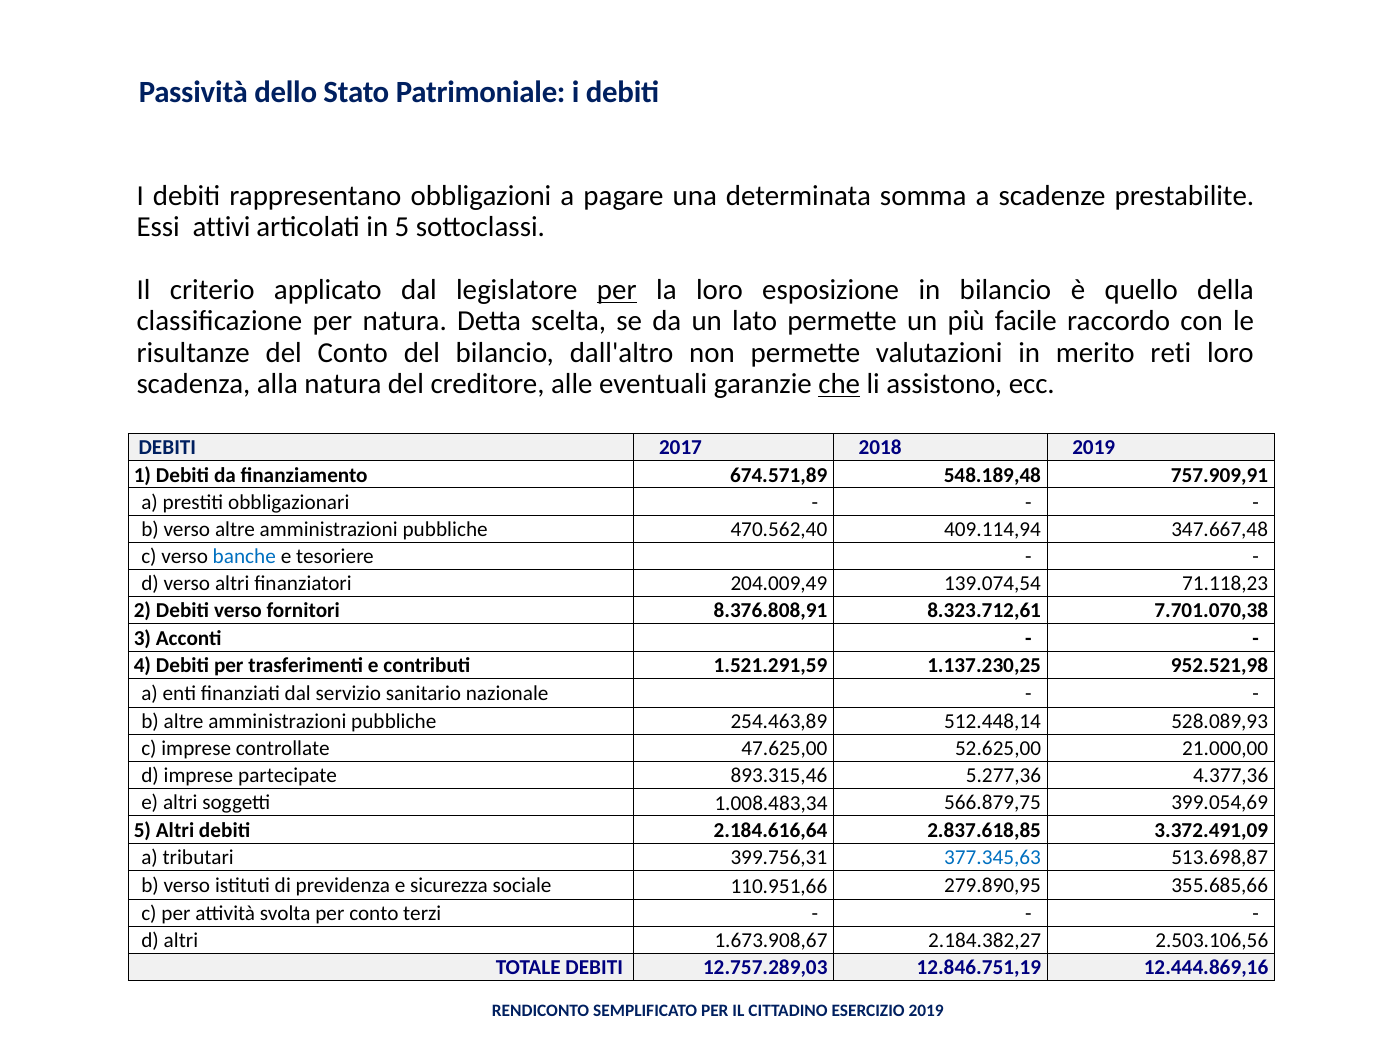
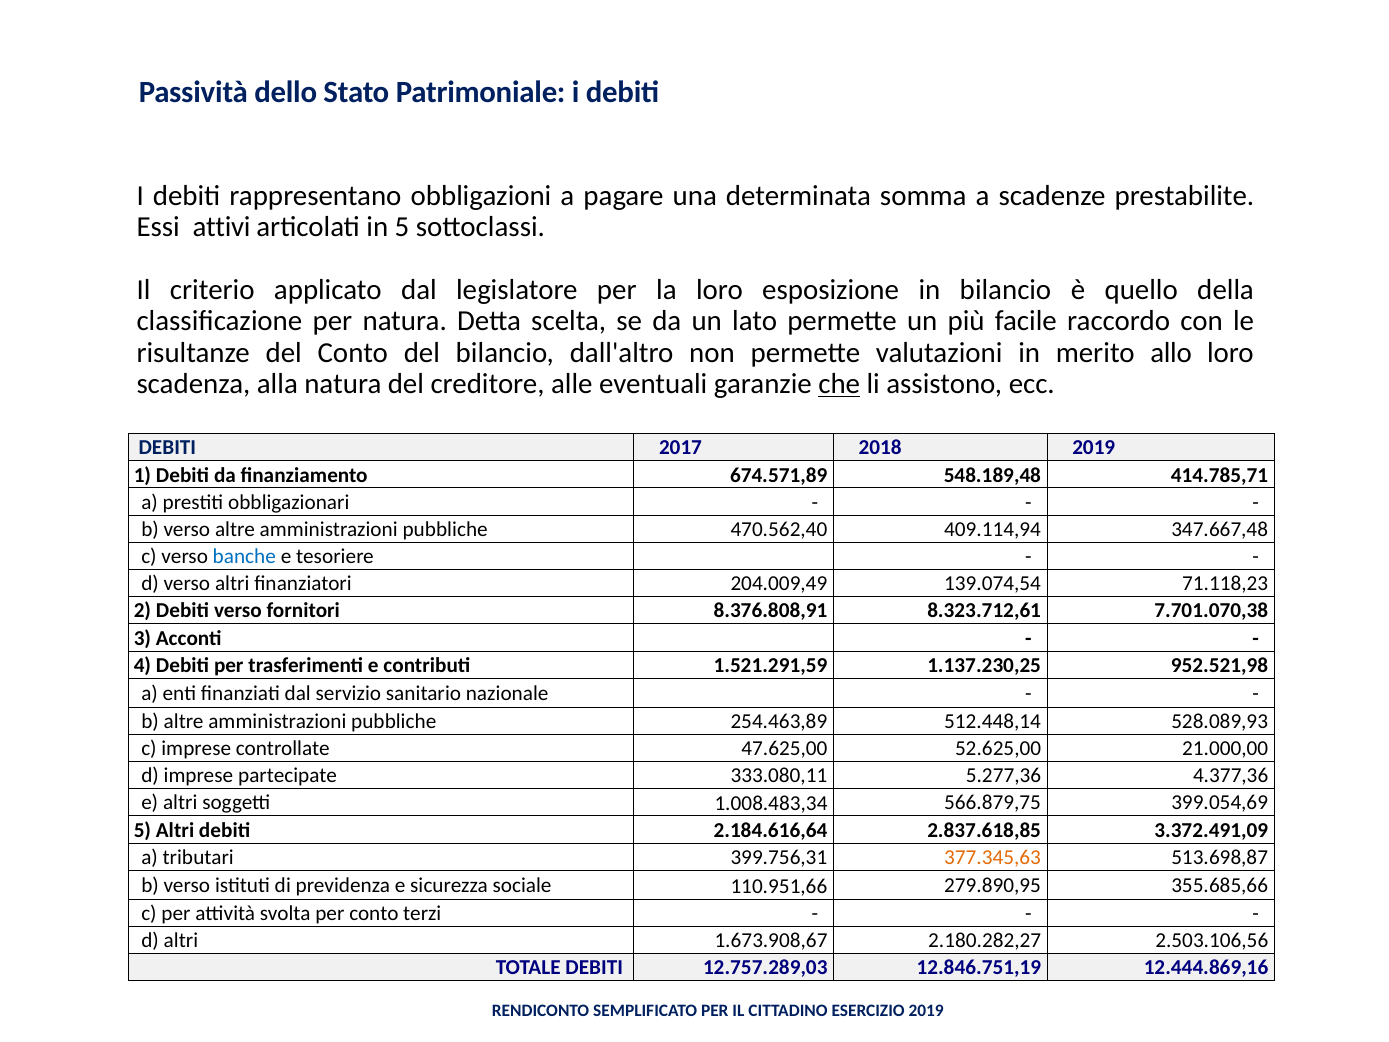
per at (617, 290) underline: present -> none
reti: reti -> allo
757.909,91: 757.909,91 -> 414.785,71
893.315,46: 893.315,46 -> 333.080,11
377.345,63 colour: blue -> orange
2.184.382,27: 2.184.382,27 -> 2.180.282,27
